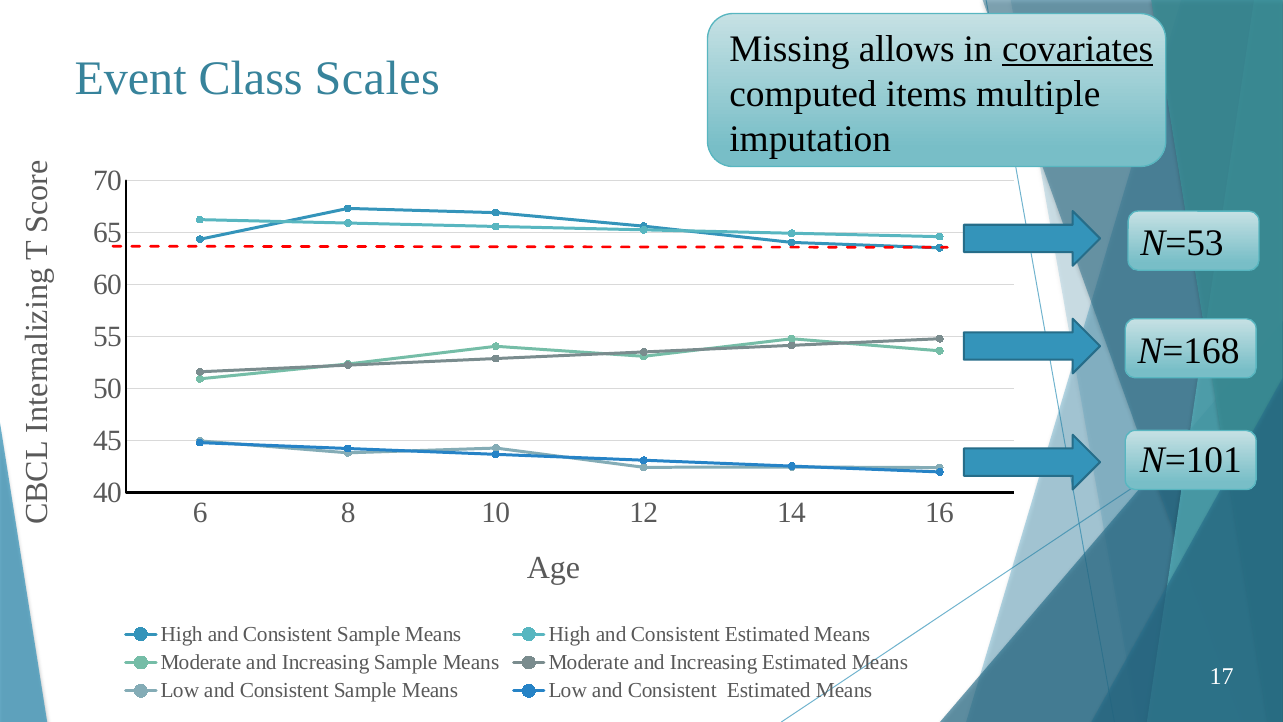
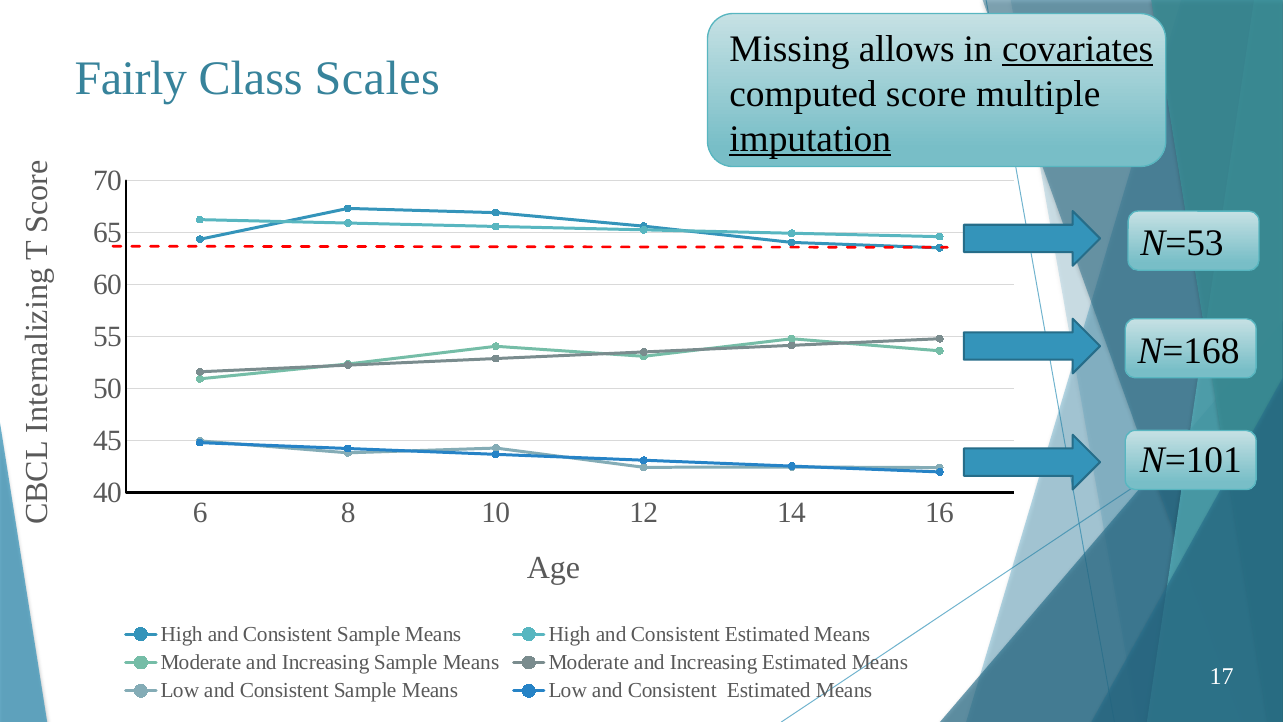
Event: Event -> Fairly
items: items -> score
imputation underline: none -> present
